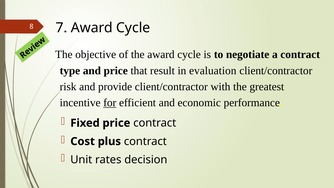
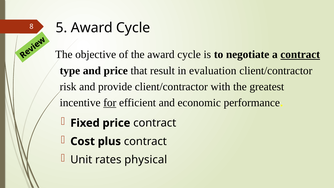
7: 7 -> 5
contract at (300, 54) underline: none -> present
decision: decision -> physical
